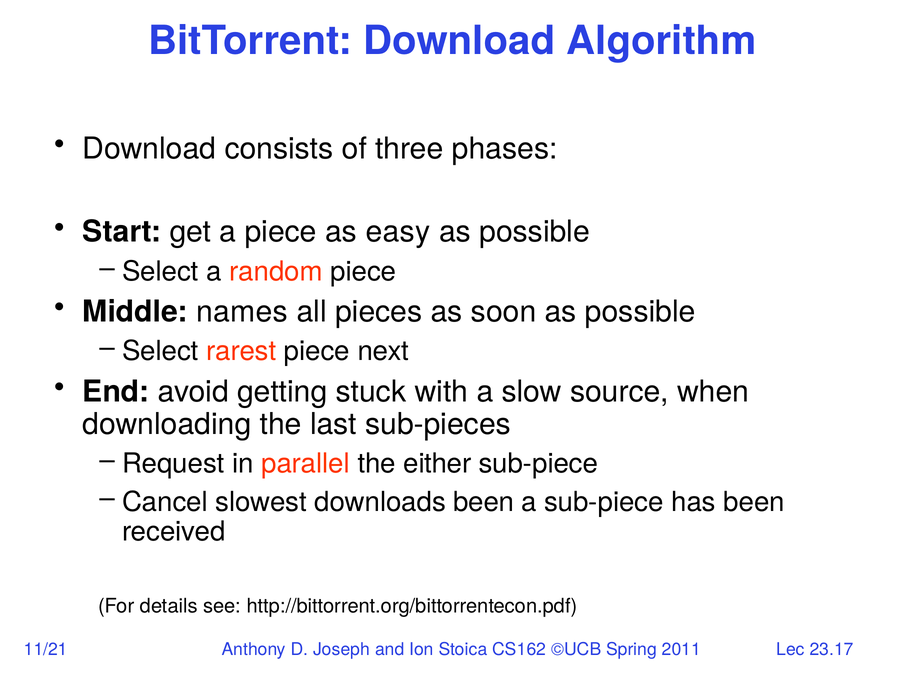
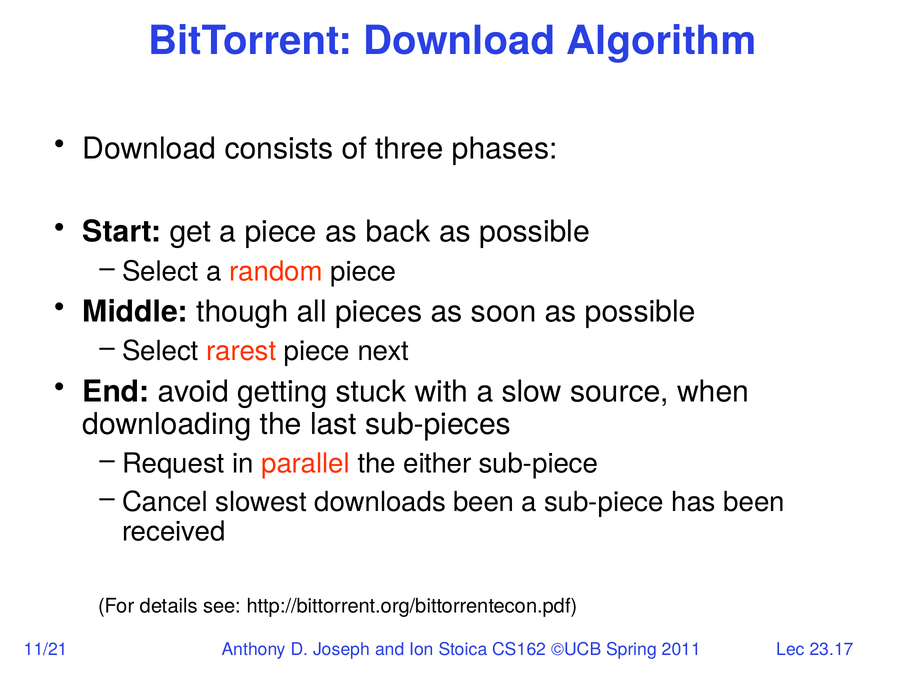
easy: easy -> back
names: names -> though
